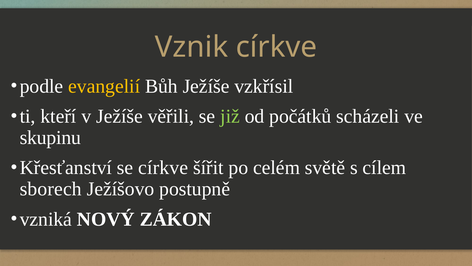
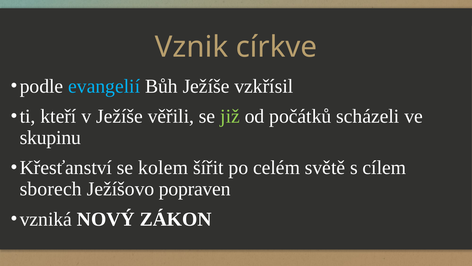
evangelií colour: yellow -> light blue
se církve: církve -> kolem
postupně: postupně -> popraven
